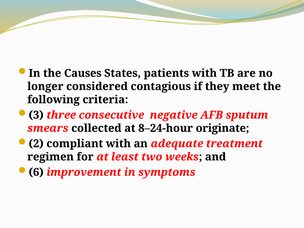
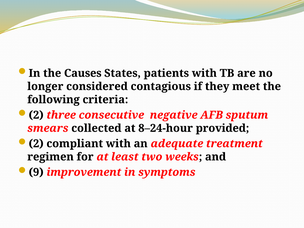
3 at (36, 115): 3 -> 2
originate: originate -> provided
6: 6 -> 9
